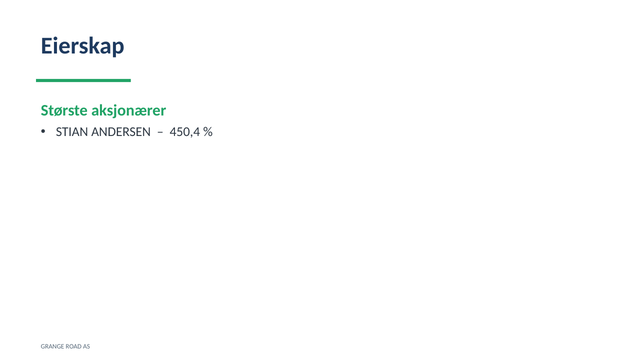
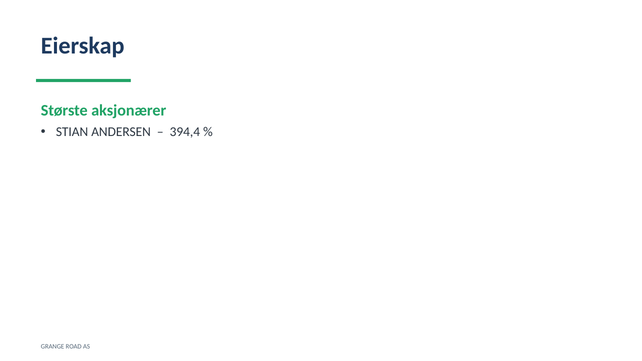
450,4: 450,4 -> 394,4
